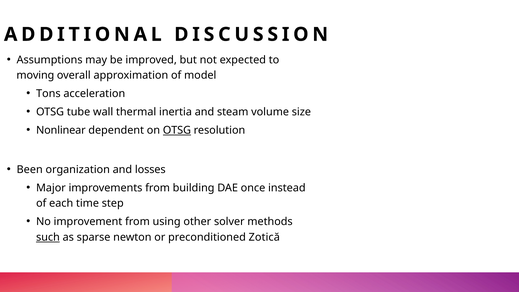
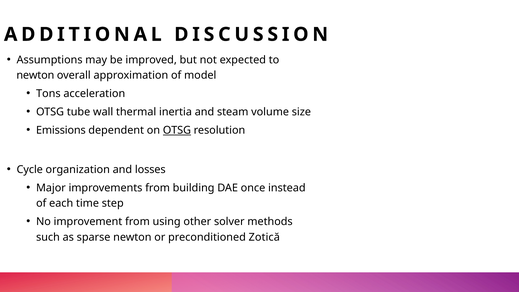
moving at (35, 75): moving -> newton
Nonlinear: Nonlinear -> Emissions
Been: Been -> Cycle
such underline: present -> none
